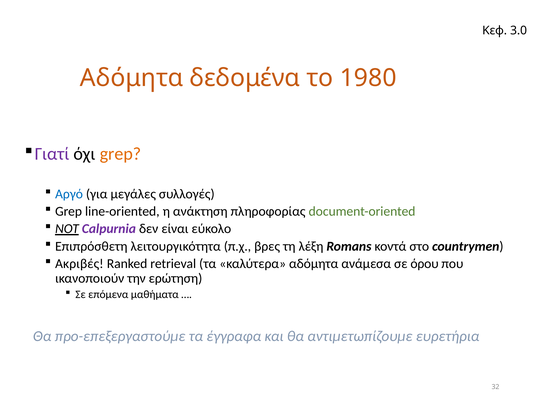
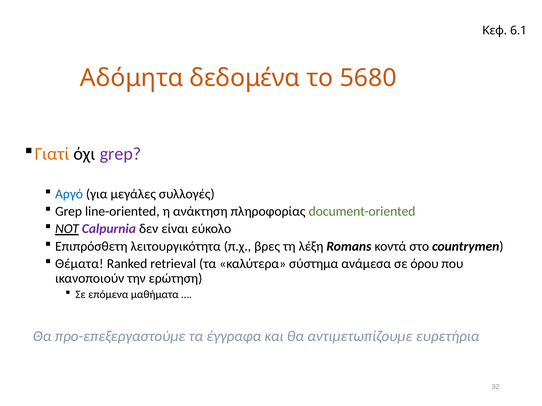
3.0: 3.0 -> 6.1
1980: 1980 -> 5680
Γιατί colour: purple -> orange
grep at (120, 154) colour: orange -> purple
Ακριβές: Ακριβές -> Θέματα
καλύτερα αδόμητα: αδόμητα -> σύστημα
